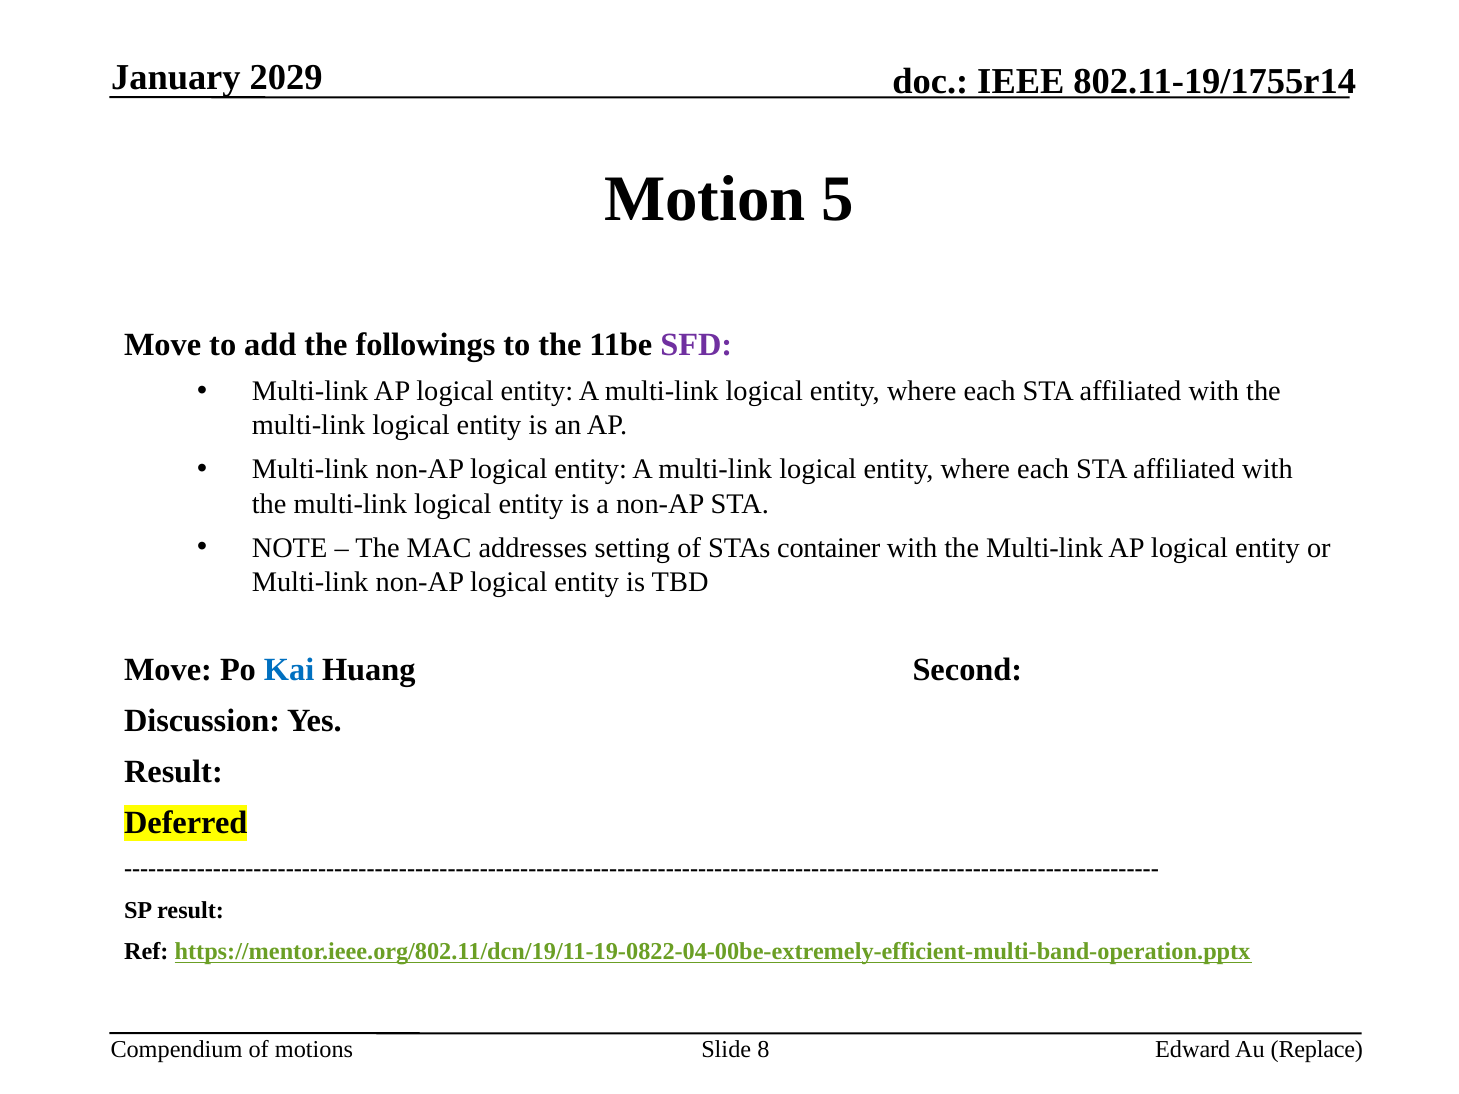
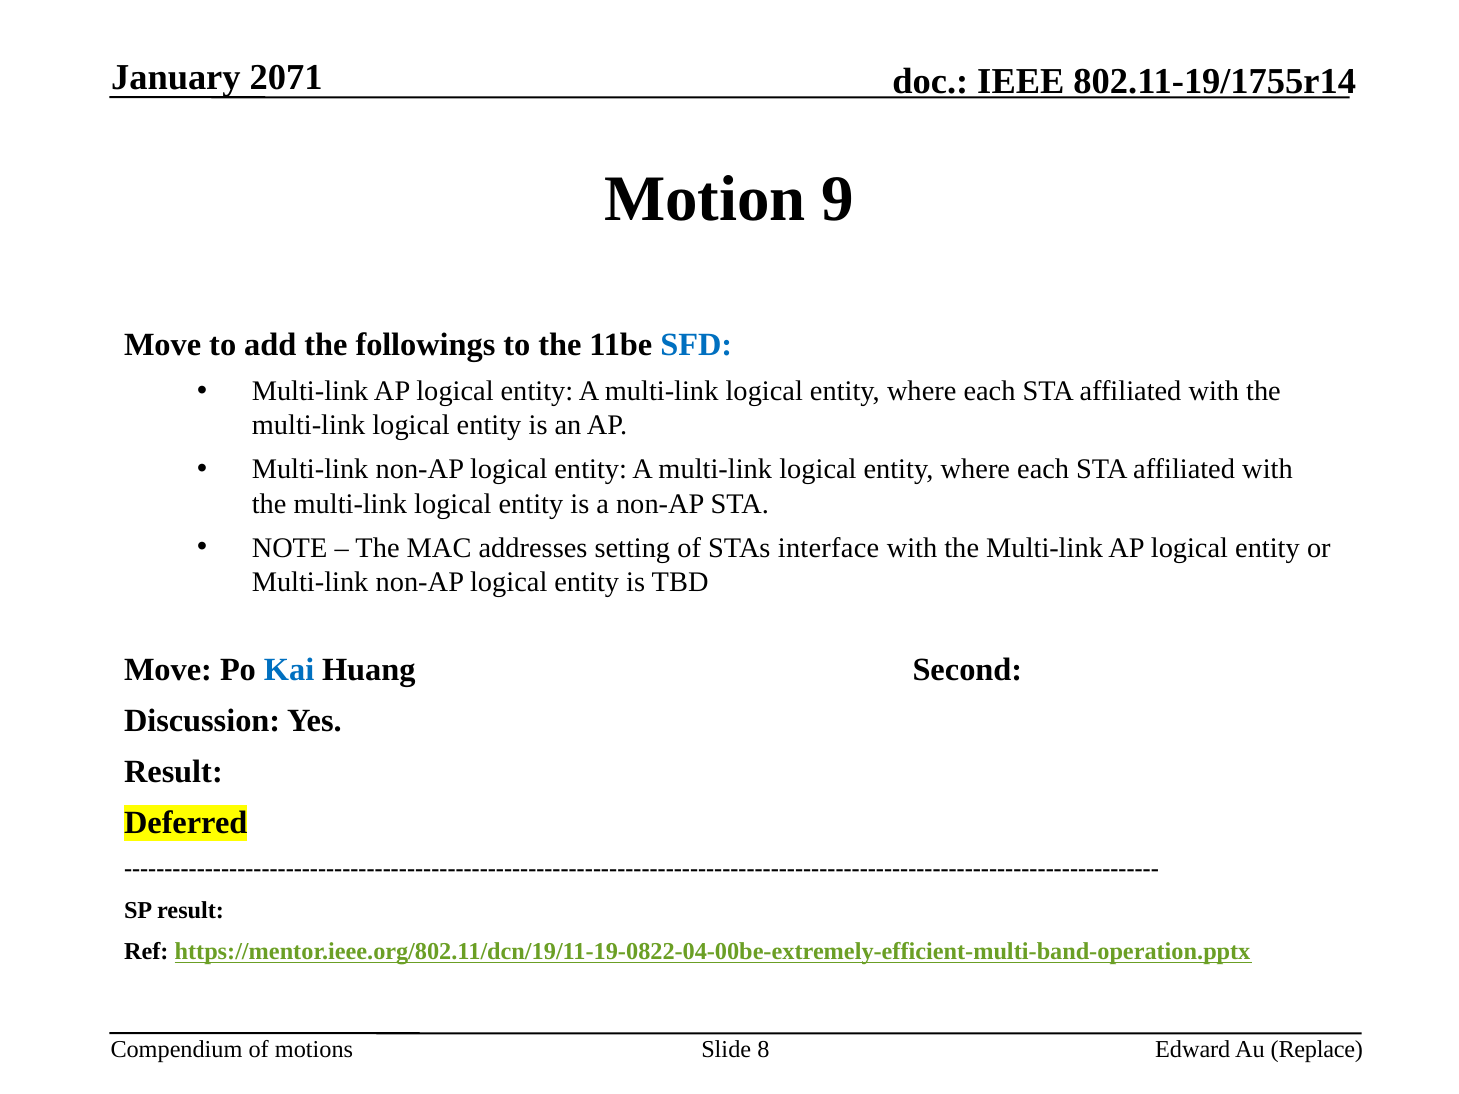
2029: 2029 -> 2071
5: 5 -> 9
SFD colour: purple -> blue
container: container -> interface
